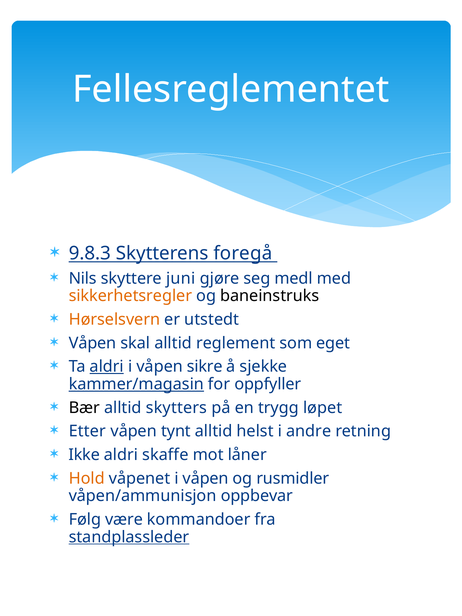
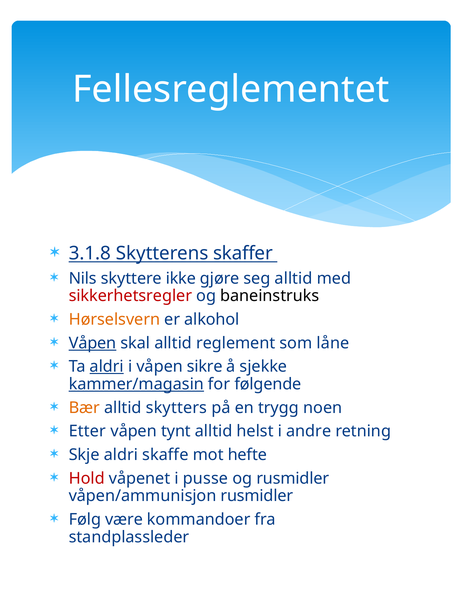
9.8.3: 9.8.3 -> 3.1.8
foregå: foregå -> skaffer
juni: juni -> ikke
seg medl: medl -> alltid
sikkerhetsregler colour: orange -> red
utstedt: utstedt -> alkohol
Våpen at (93, 343) underline: none -> present
eget: eget -> låne
oppfyller: oppfyller -> følgende
Bær colour: black -> orange
løpet: løpet -> noen
Ikke: Ikke -> Skje
låner: låner -> hefte
Hold colour: orange -> red
våpenet i våpen: våpen -> pusse
våpen/ammunisjon oppbevar: oppbevar -> rusmidler
standplassleder underline: present -> none
